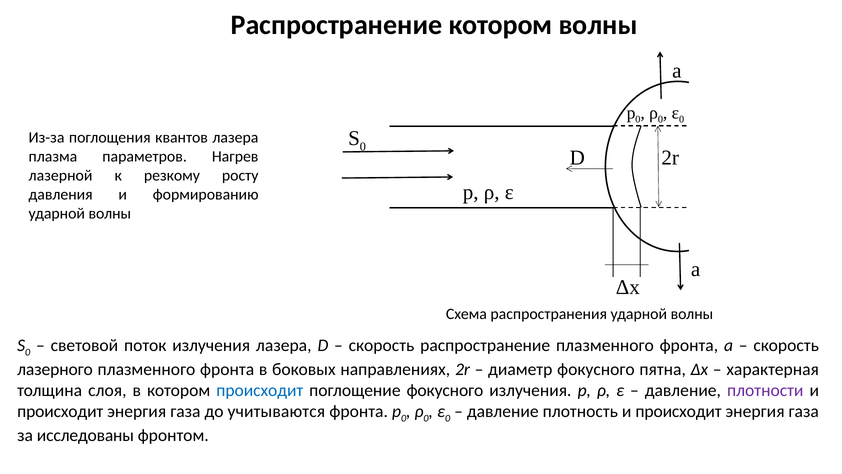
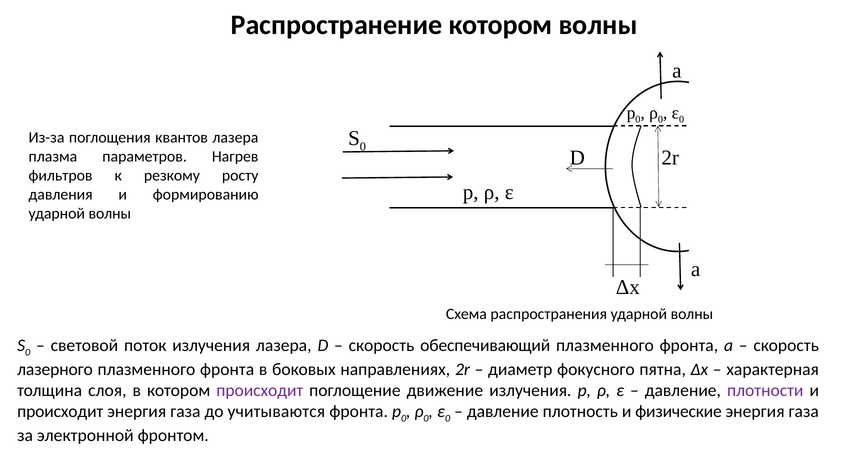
лазерной: лазерной -> фильтров
скорость распространение: распространение -> обеспечивающий
происходит at (260, 390) colour: blue -> purple
поглощение фокусного: фокусного -> движение
плотность и происходит: происходит -> физические
исследованы: исследованы -> электронной
